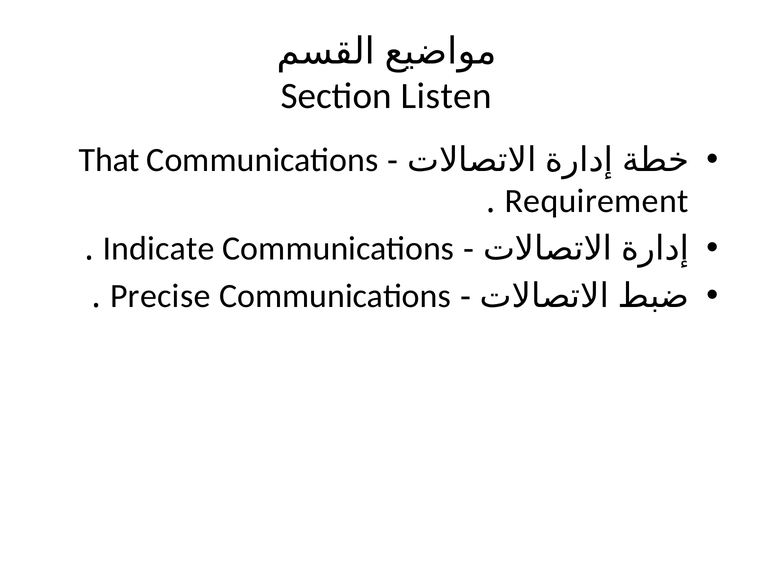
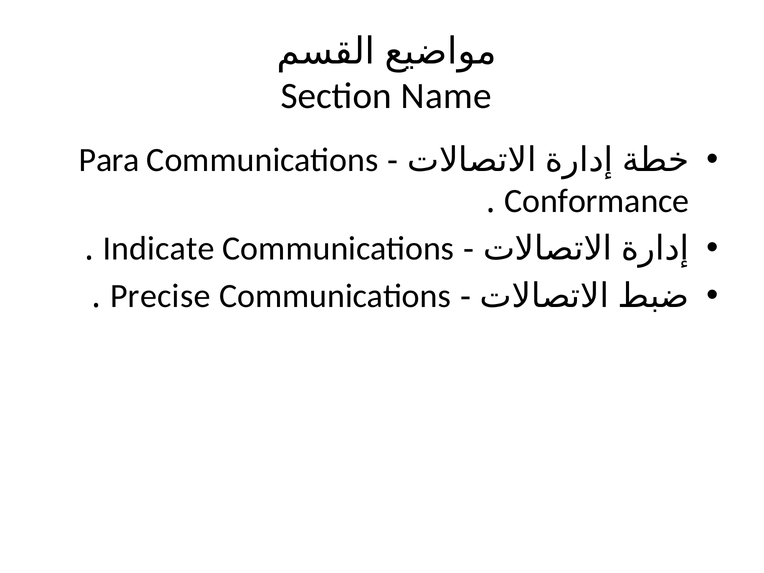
Listen: Listen -> Name
That: That -> Para
Requirement: Requirement -> Conformance
